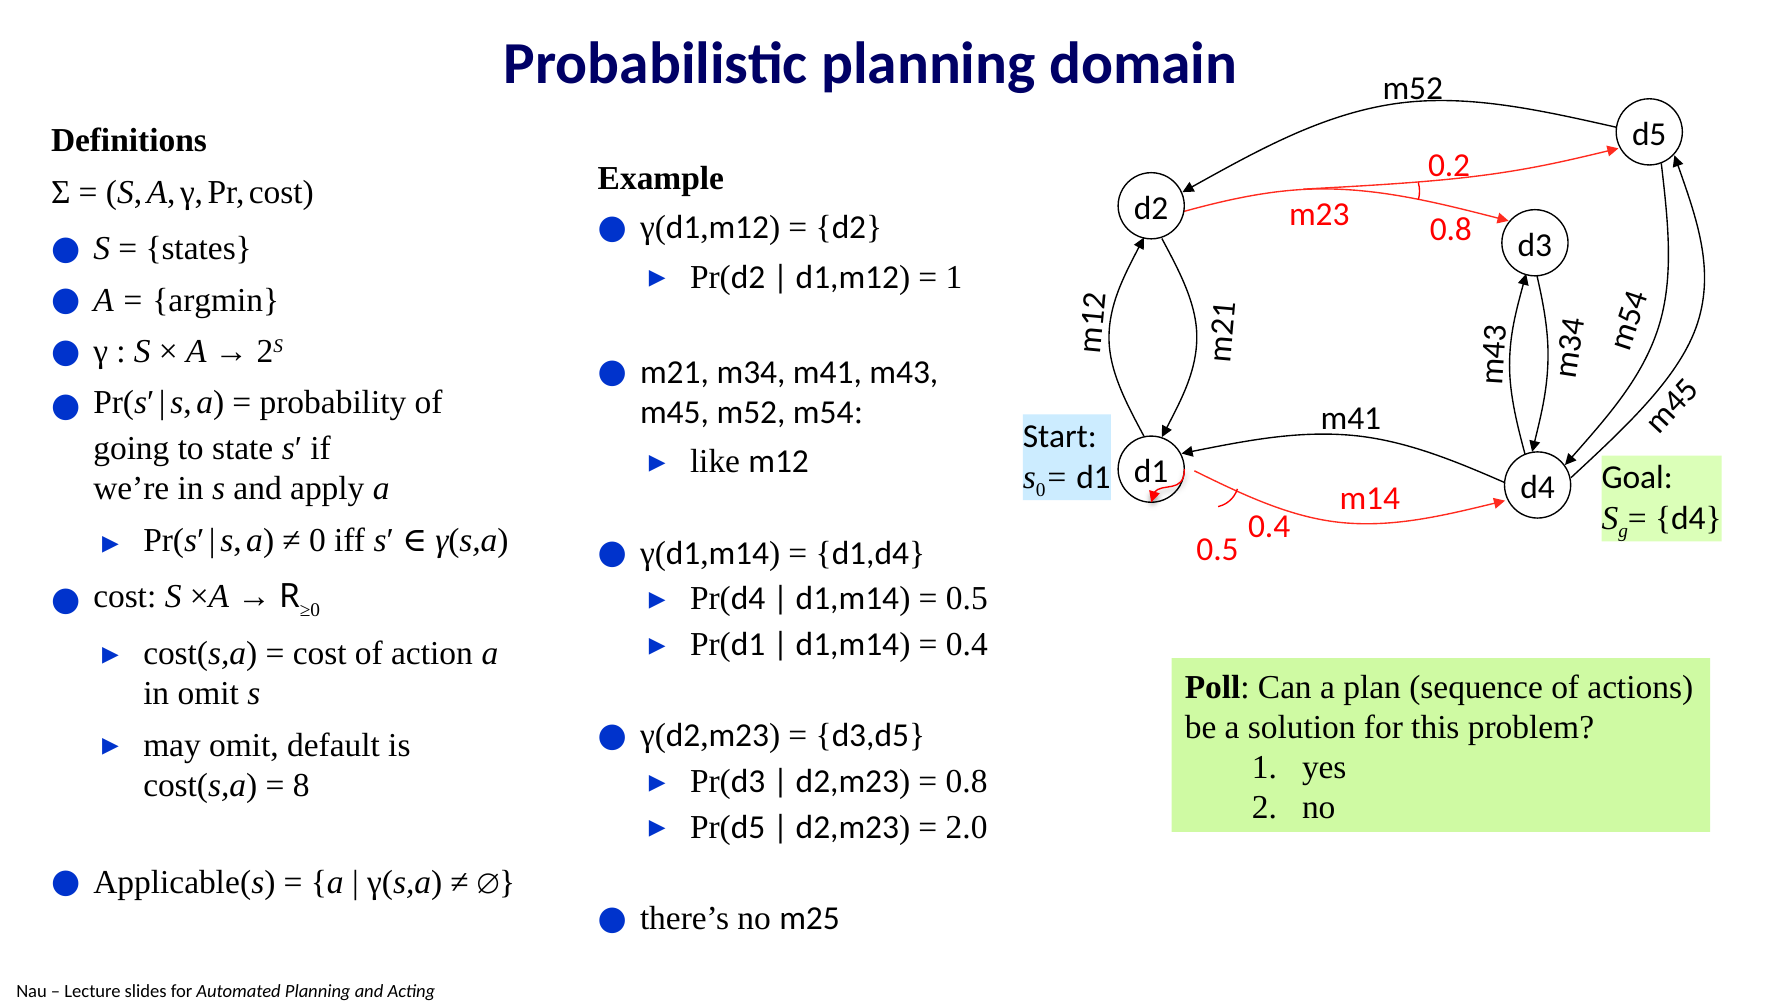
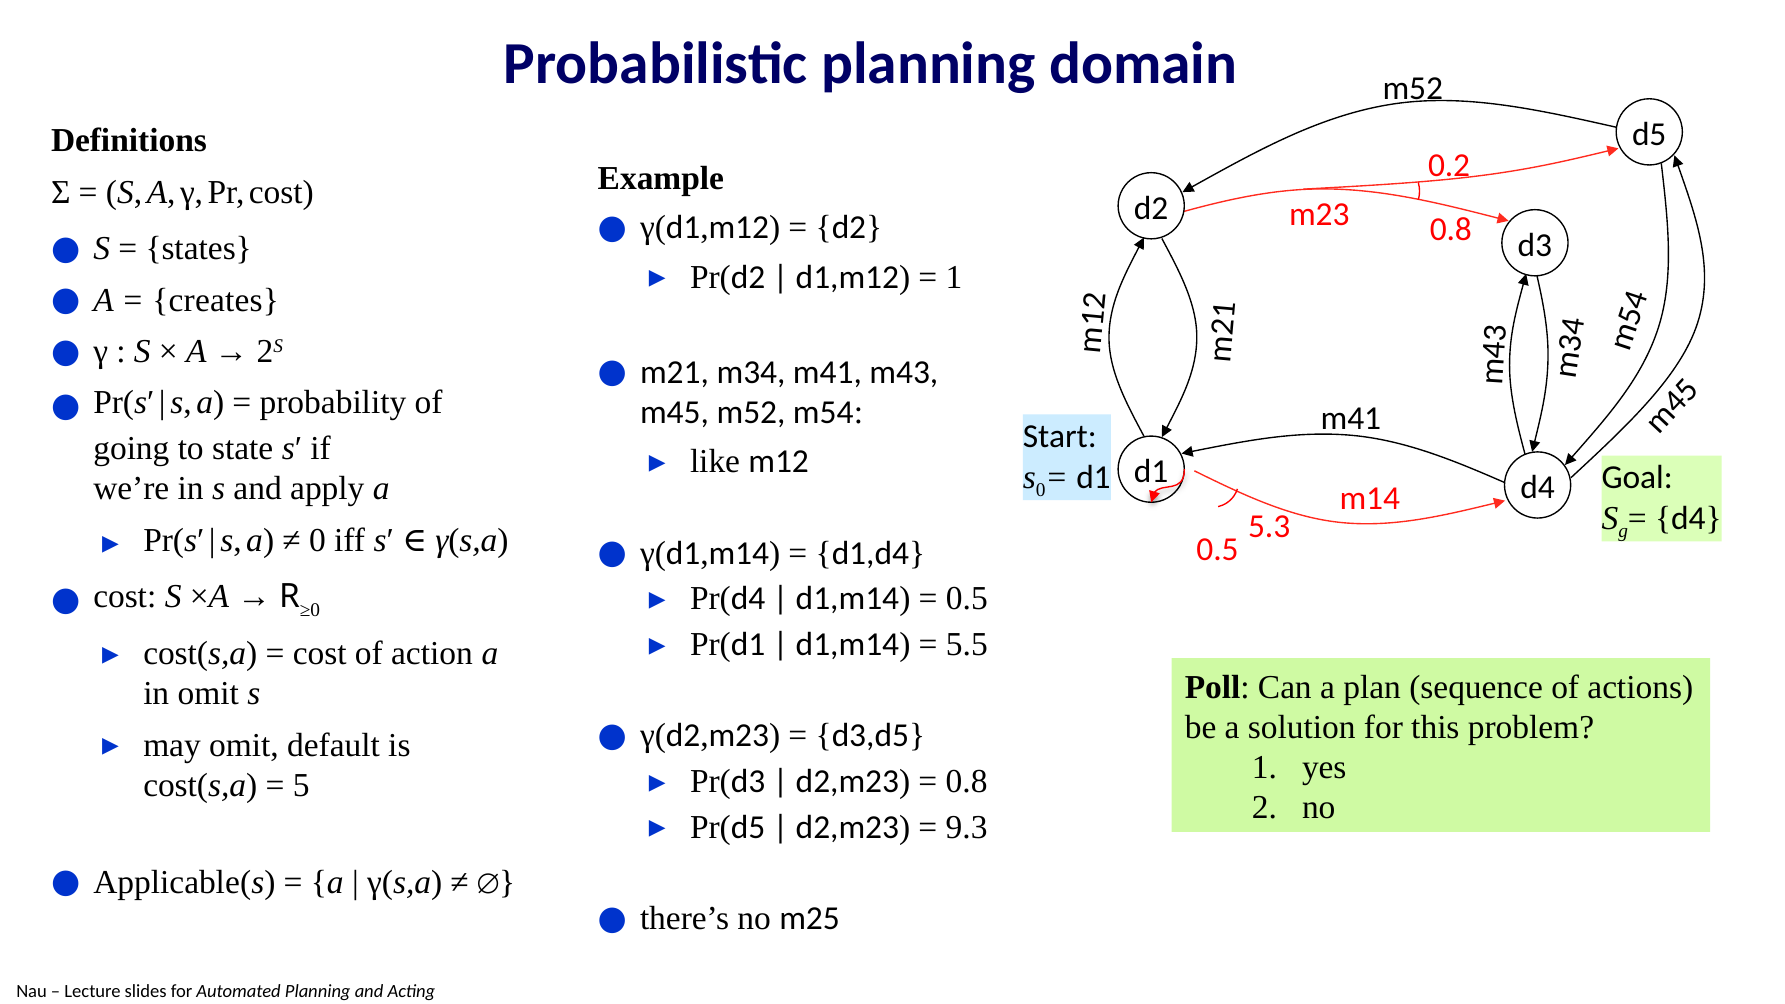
argmin: argmin -> creates
0.4 at (1269, 527): 0.4 -> 5.3
0.4 at (967, 645): 0.4 -> 5.5
8 at (301, 785): 8 -> 5
2.0: 2.0 -> 9.3
